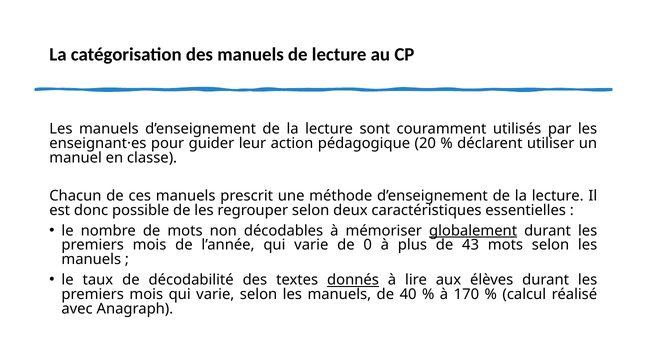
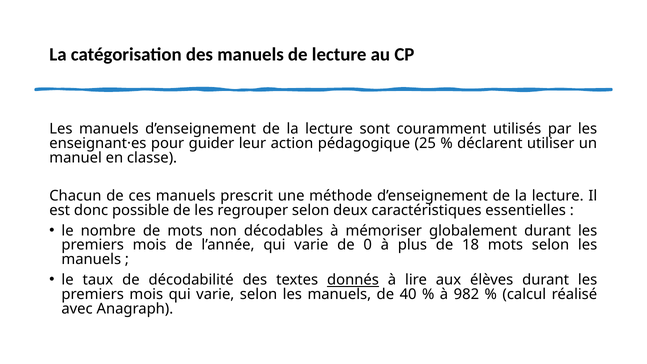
20: 20 -> 25
globalement underline: present -> none
43: 43 -> 18
170: 170 -> 982
